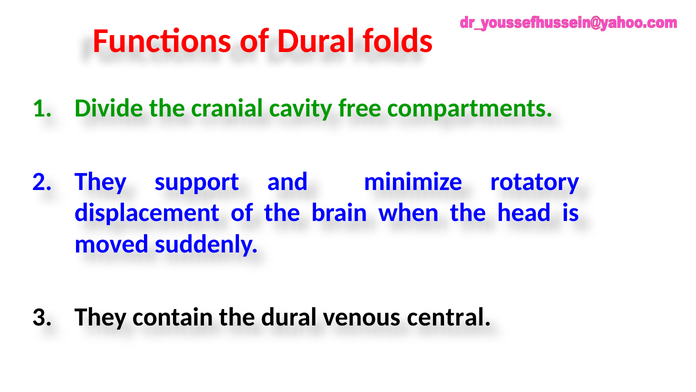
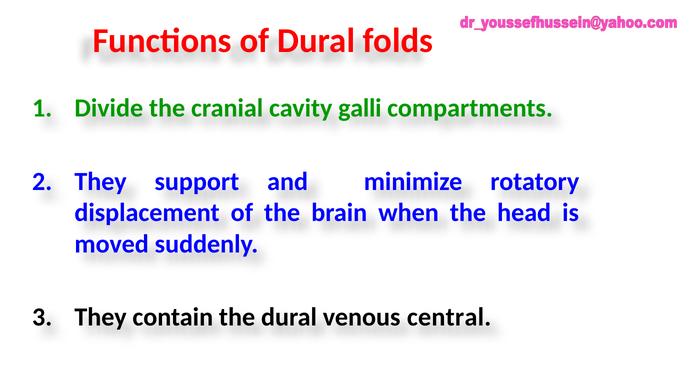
free: free -> galli
